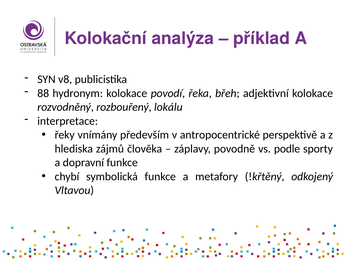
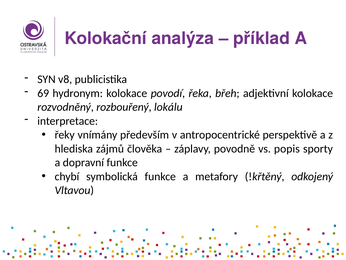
88: 88 -> 69
podle: podle -> popis
